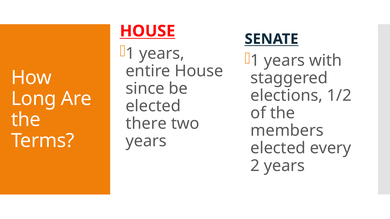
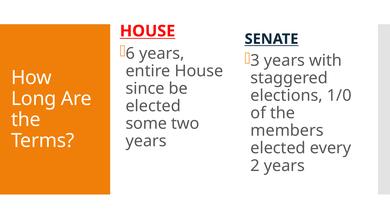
1 at (130, 54): 1 -> 6
1 at (255, 61): 1 -> 3
1/2: 1/2 -> 1/0
there: there -> some
